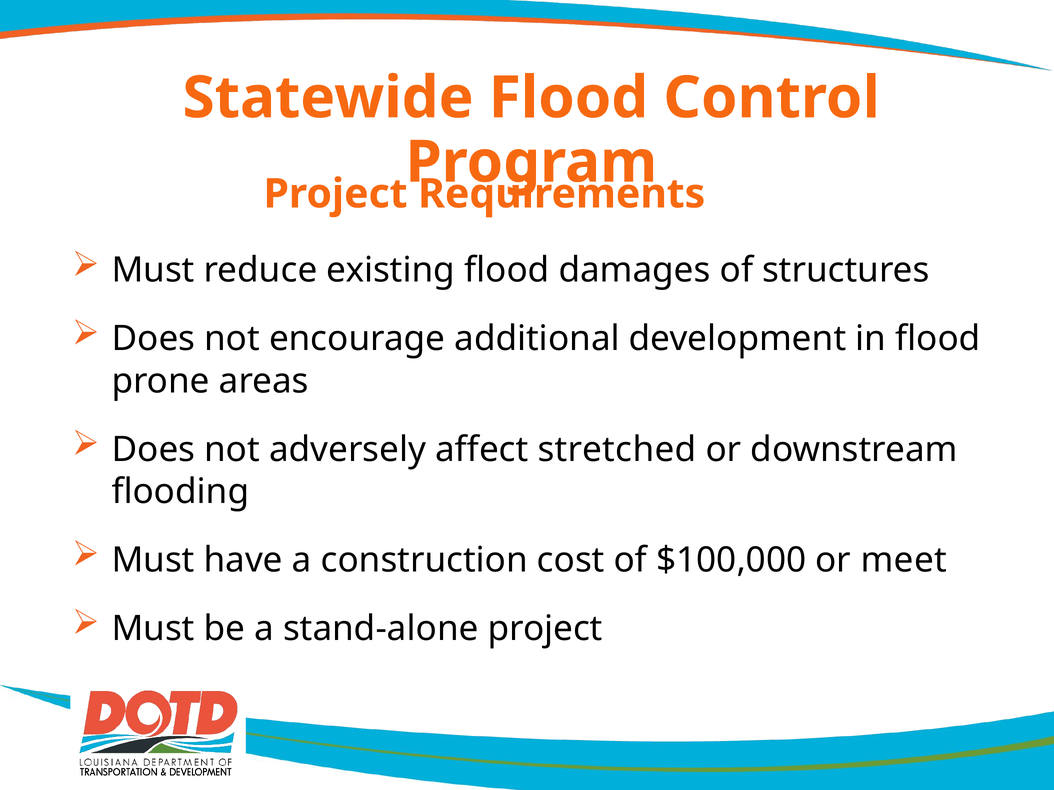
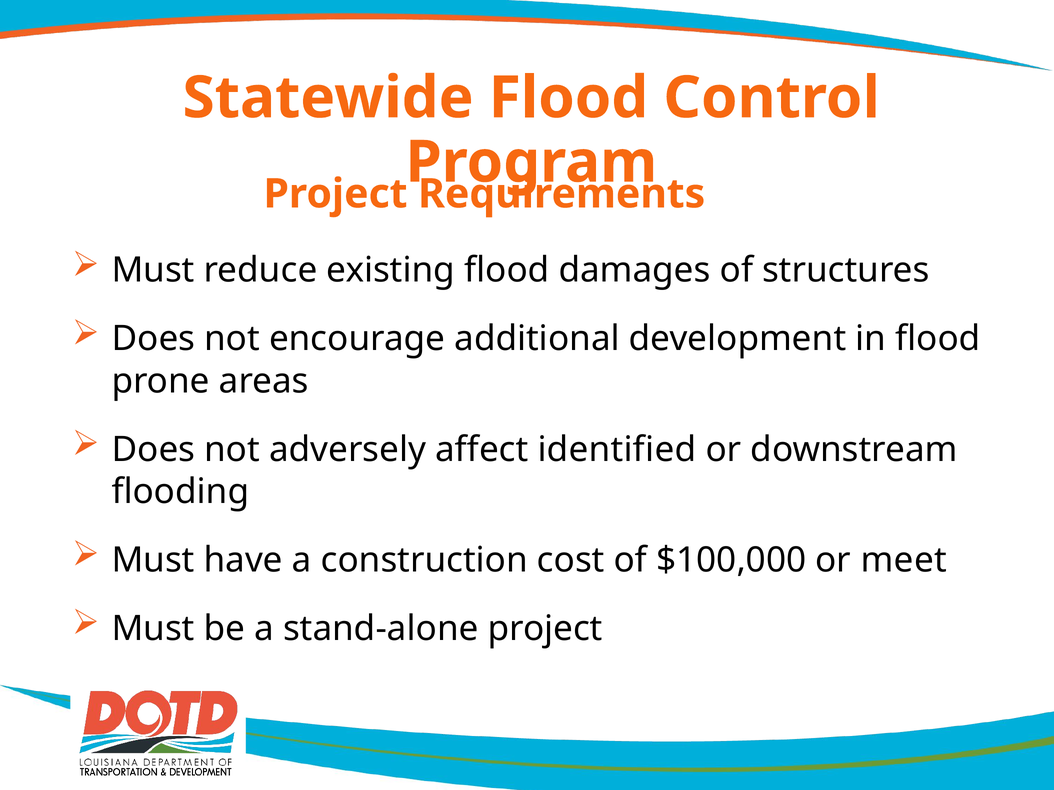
stretched: stretched -> identified
